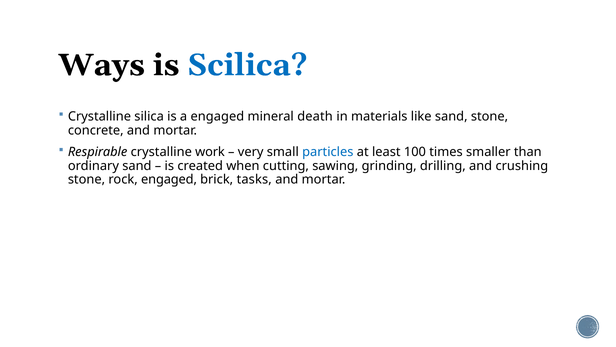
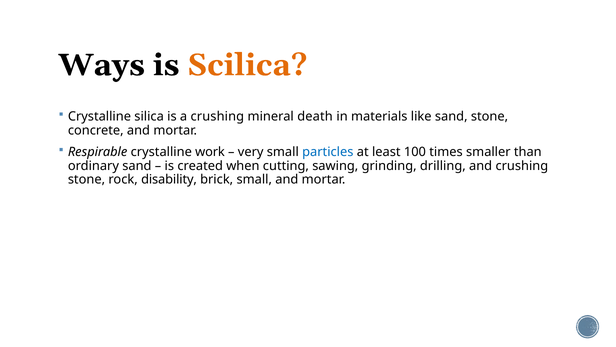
Scilica colour: blue -> orange
a engaged: engaged -> crushing
rock engaged: engaged -> disability
brick tasks: tasks -> small
